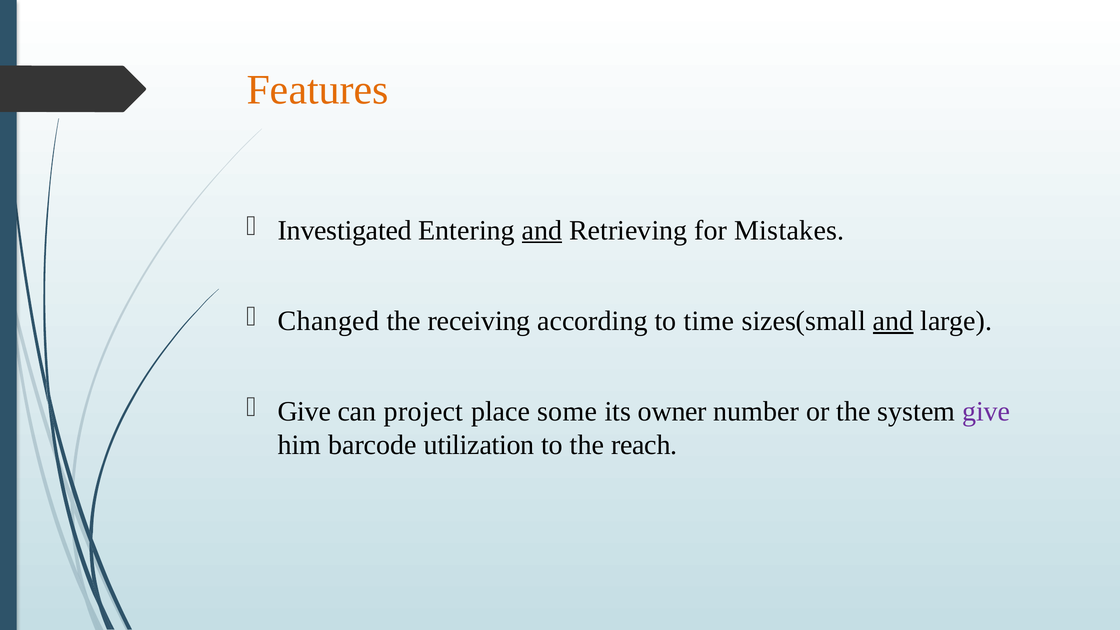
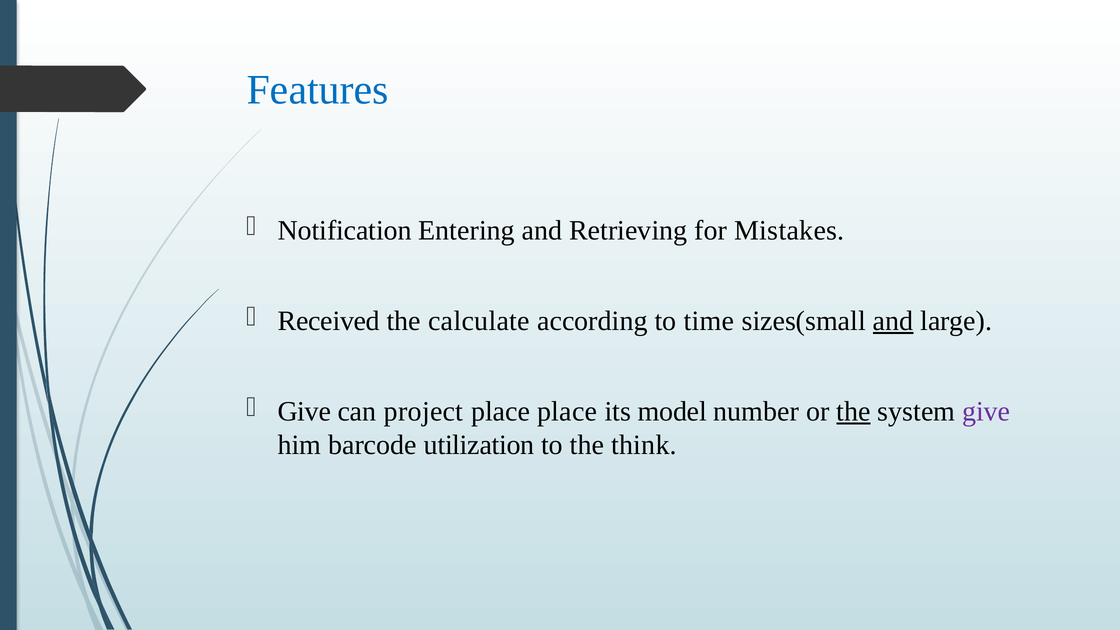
Features colour: orange -> blue
Investigated: Investigated -> Notification
and at (542, 230) underline: present -> none
Changed: Changed -> Received
receiving: receiving -> calculate
place some: some -> place
owner: owner -> model
the at (853, 411) underline: none -> present
reach: reach -> think
